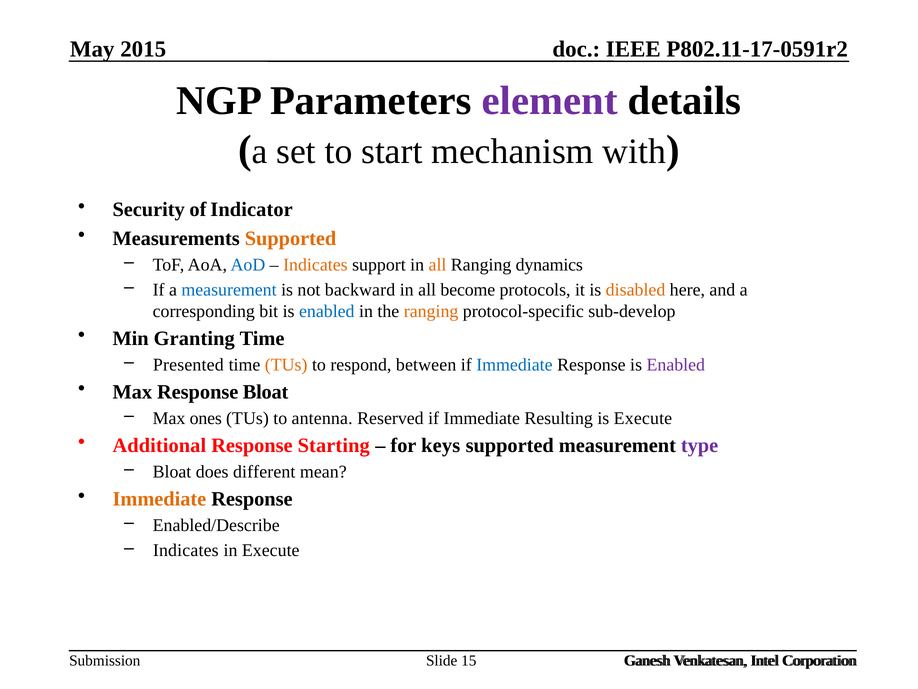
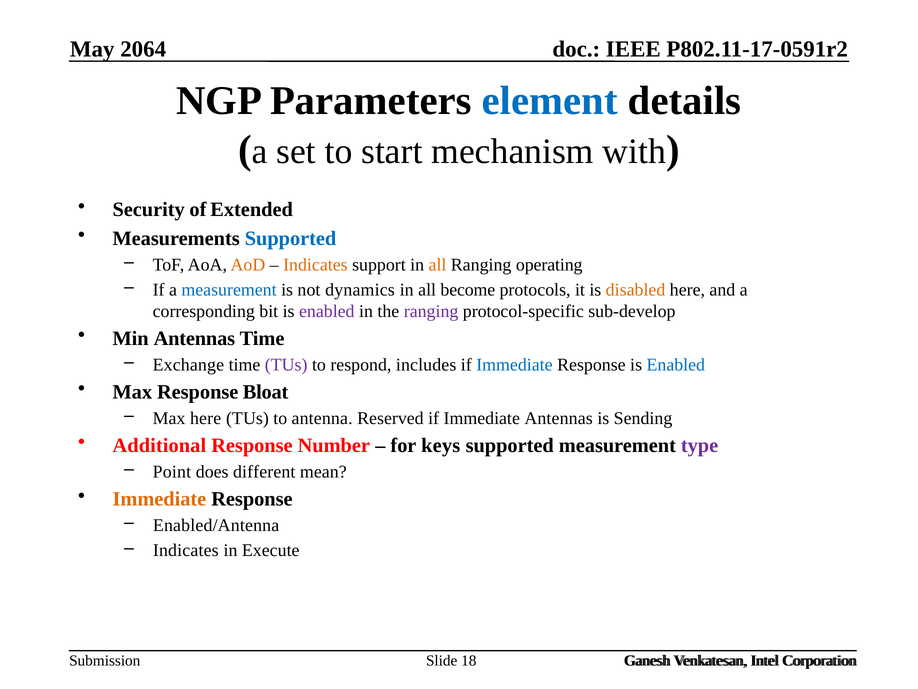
2015: 2015 -> 2064
element colour: purple -> blue
Indicator: Indicator -> Extended
Supported at (291, 238) colour: orange -> blue
AoD colour: blue -> orange
dynamics: dynamics -> operating
backward: backward -> dynamics
enabled at (327, 311) colour: blue -> purple
ranging at (431, 311) colour: orange -> purple
Min Granting: Granting -> Antennas
Presented: Presented -> Exchange
TUs at (286, 364) colour: orange -> purple
between: between -> includes
Enabled at (676, 364) colour: purple -> blue
Max ones: ones -> here
Immediate Resulting: Resulting -> Antennas
is Execute: Execute -> Sending
Starting: Starting -> Number
Bloat at (172, 472): Bloat -> Point
Enabled/Describe: Enabled/Describe -> Enabled/Antenna
15: 15 -> 18
